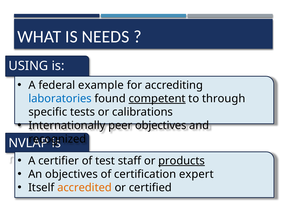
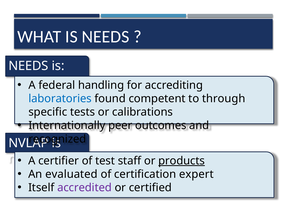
USING at (28, 66): USING -> NEEDS
example: example -> handling
competent underline: present -> none
peer objectives: objectives -> outcomes
An objectives: objectives -> evaluated
accredited colour: orange -> purple
